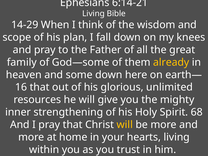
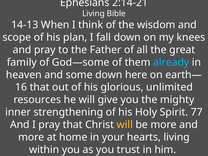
6:14-21: 6:14-21 -> 2:14-21
14-29: 14-29 -> 14-13
already colour: yellow -> light blue
68: 68 -> 77
